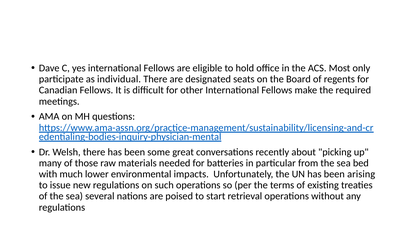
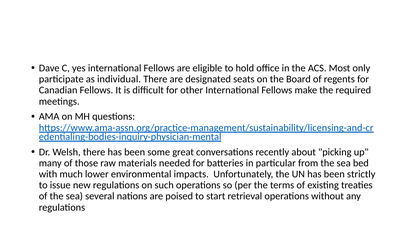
arising: arising -> strictly
